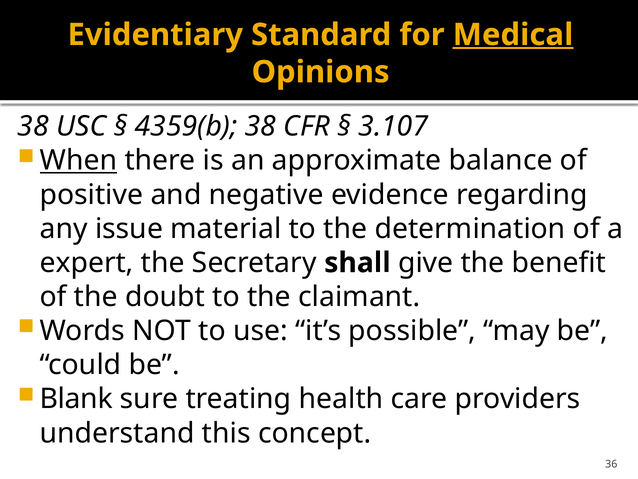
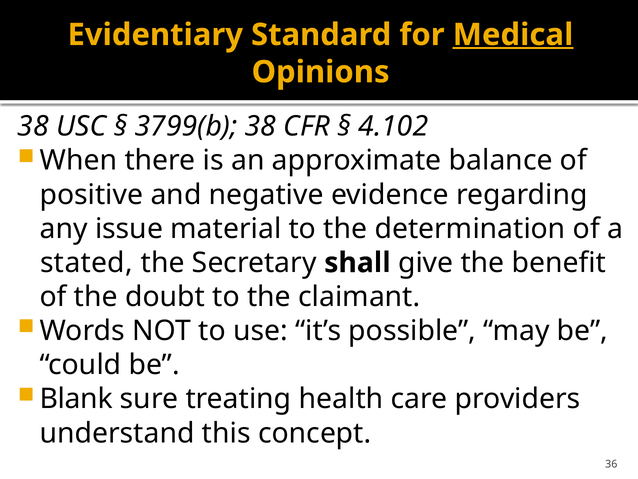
4359(b: 4359(b -> 3799(b
3.107: 3.107 -> 4.102
When underline: present -> none
expert: expert -> stated
